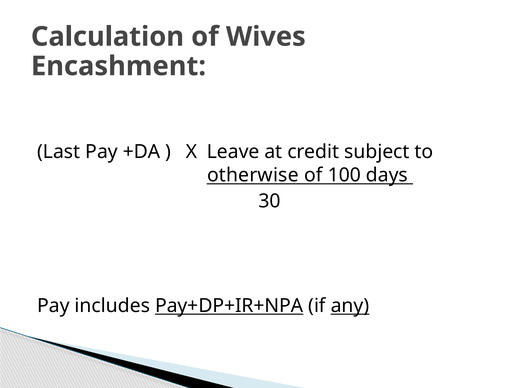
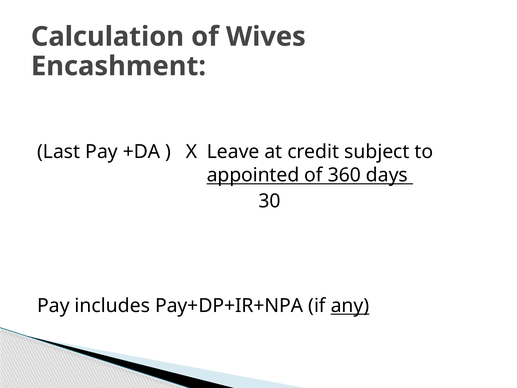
otherwise: otherwise -> appointed
100: 100 -> 360
Pay+DP+IR+NPA underline: present -> none
